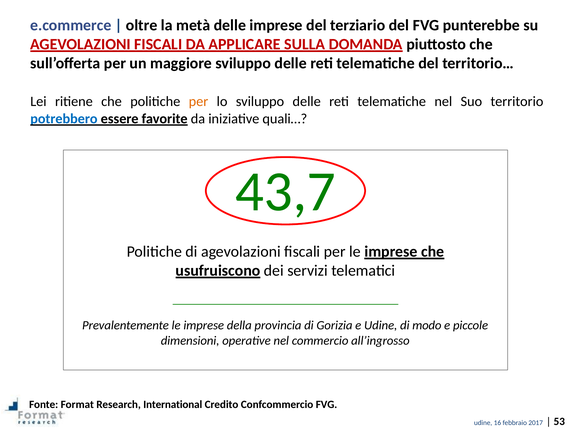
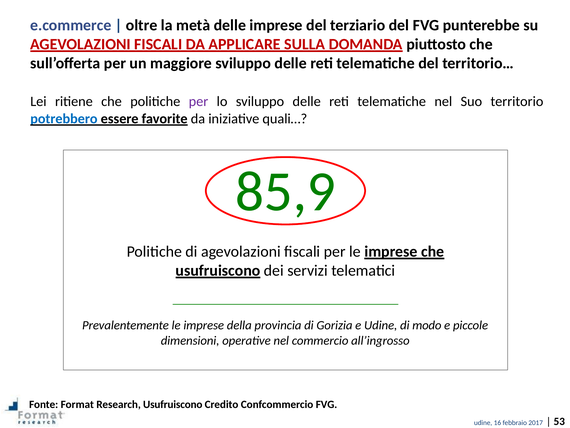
per at (198, 101) colour: orange -> purple
43,7: 43,7 -> 85,9
Research International: International -> Usufruiscono
